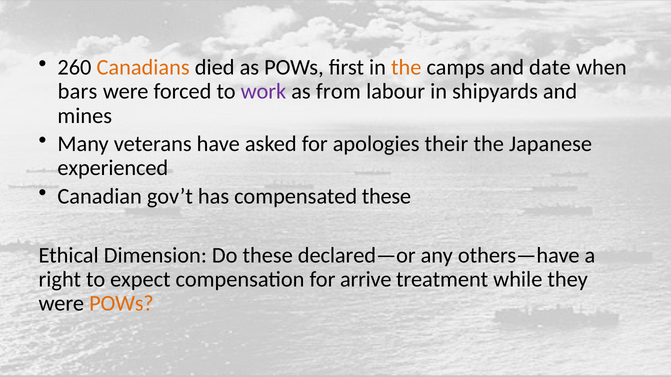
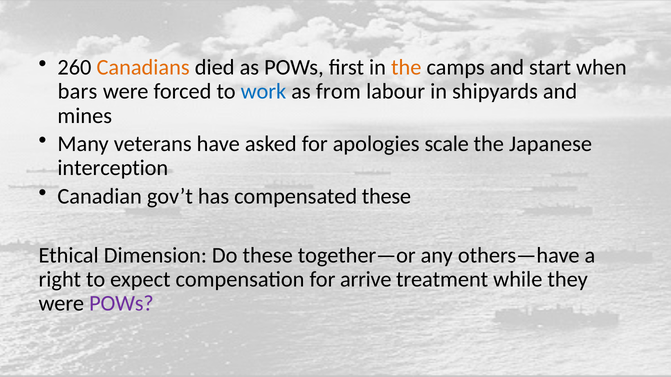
date: date -> start
work colour: purple -> blue
their: their -> scale
experienced: experienced -> interception
declared—or: declared—or -> together—or
POWs at (121, 304) colour: orange -> purple
